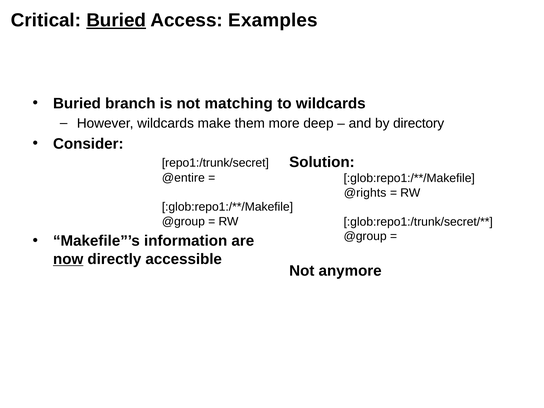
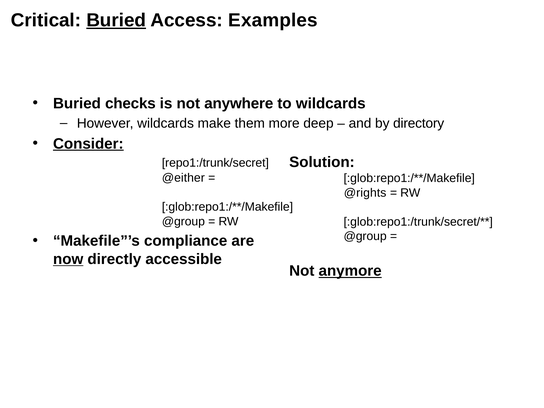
branch: branch -> checks
matching: matching -> anywhere
Consider underline: none -> present
@entire: @entire -> @either
information: information -> compliance
anymore underline: none -> present
